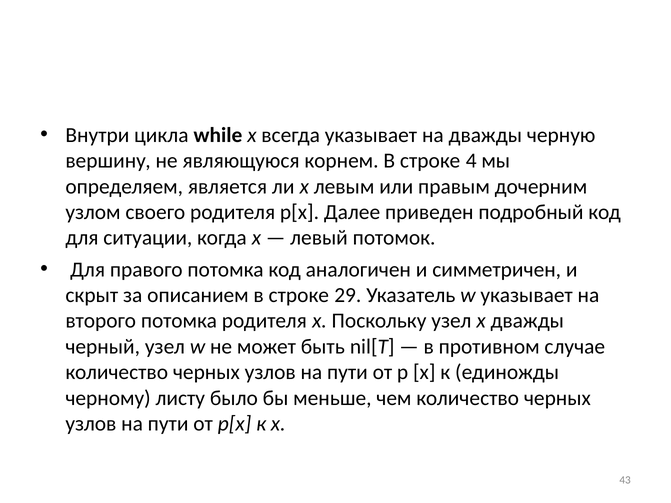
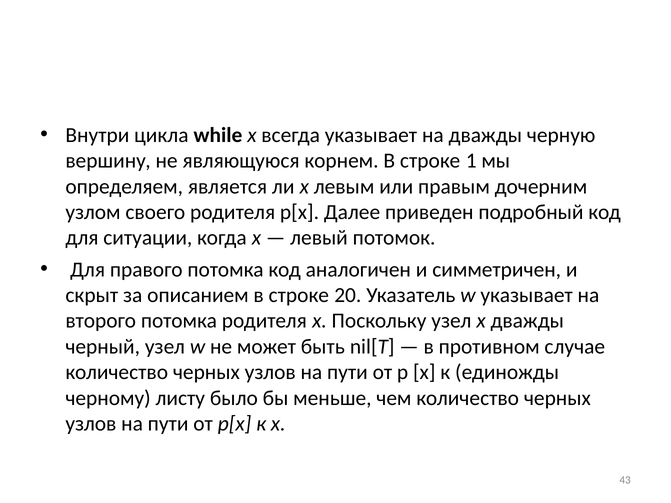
4: 4 -> 1
29: 29 -> 20
